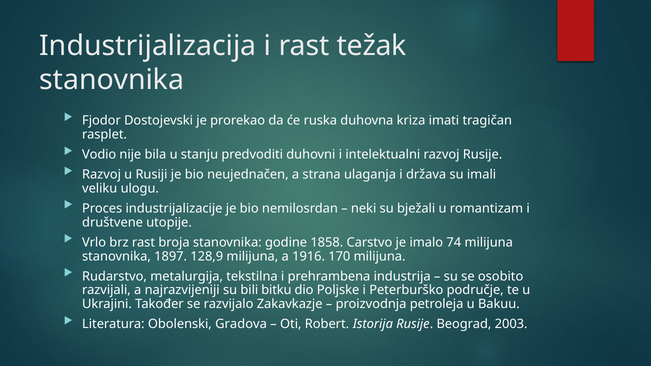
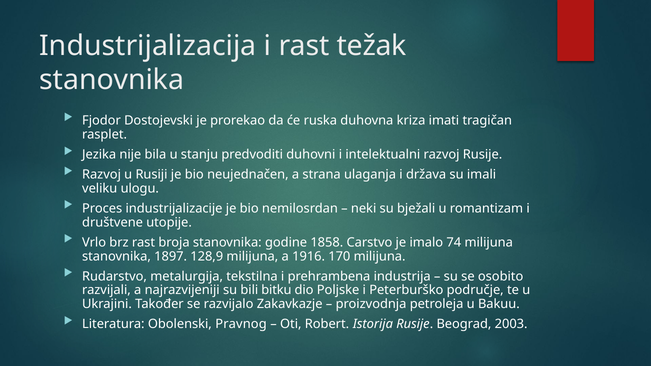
Vodio: Vodio -> Jezika
Gradova: Gradova -> Pravnog
